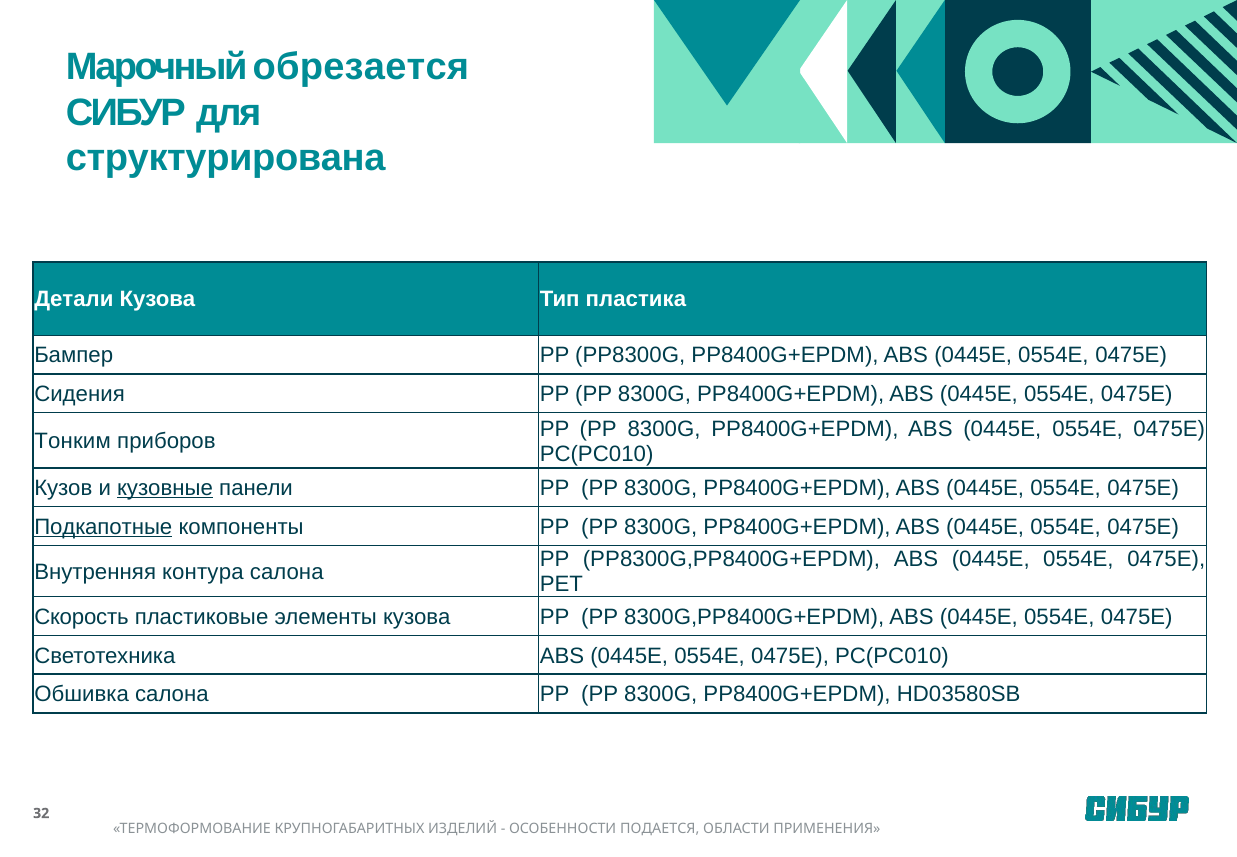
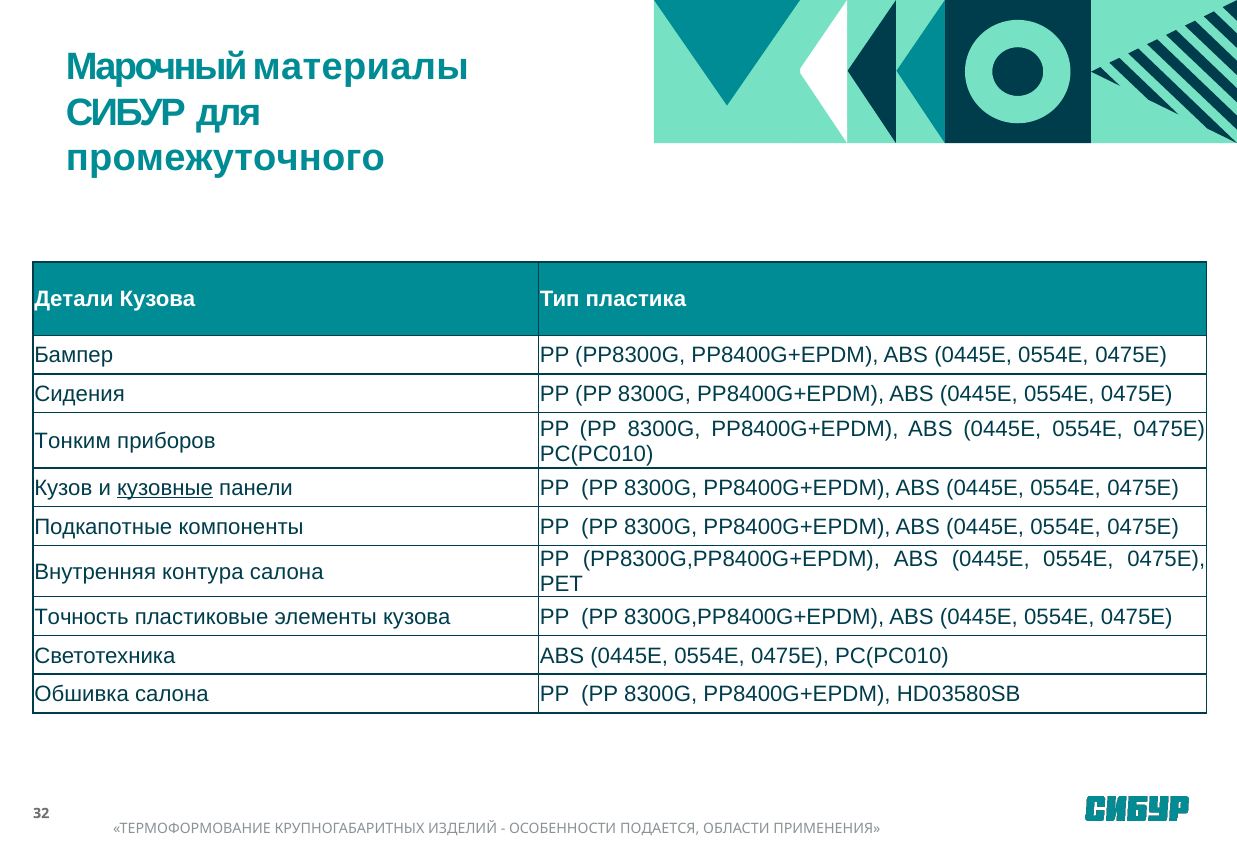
обрезается: обрезается -> материалы
структурирована: структурирована -> промежуточного
Подкапотные underline: present -> none
Скорость: Скорость -> Точность
